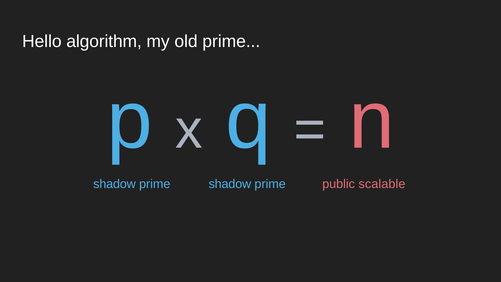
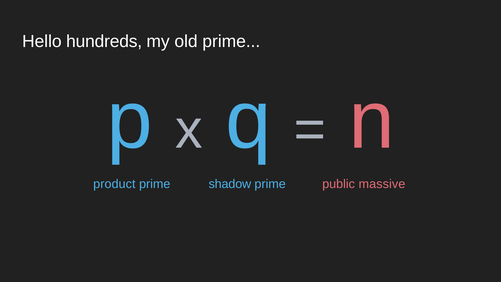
algorithm: algorithm -> hundreds
shadow at (114, 184): shadow -> product
scalable: scalable -> massive
